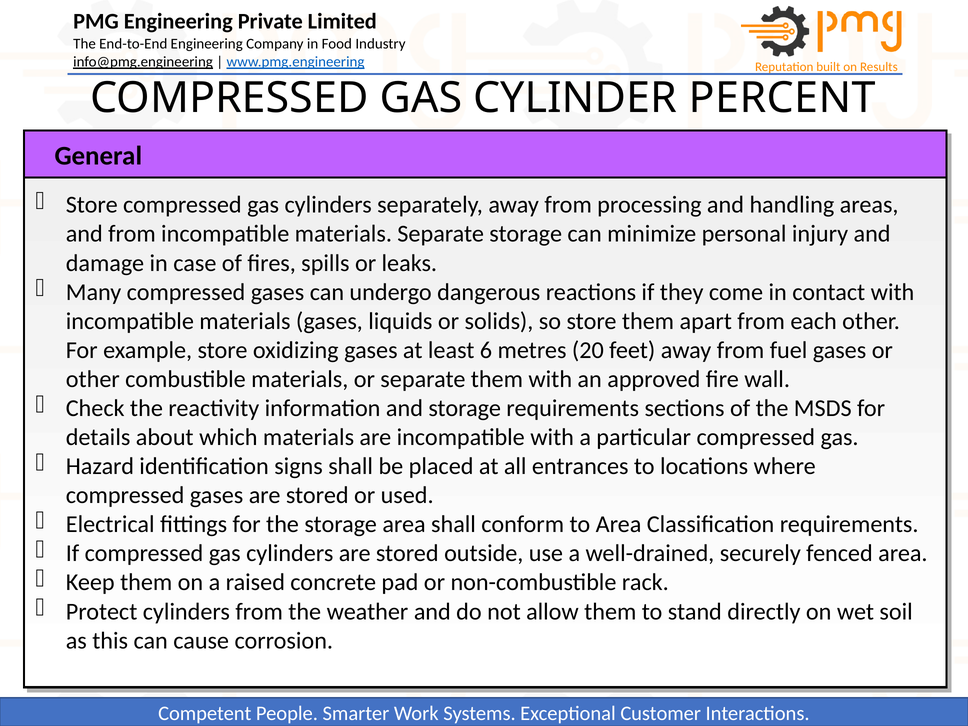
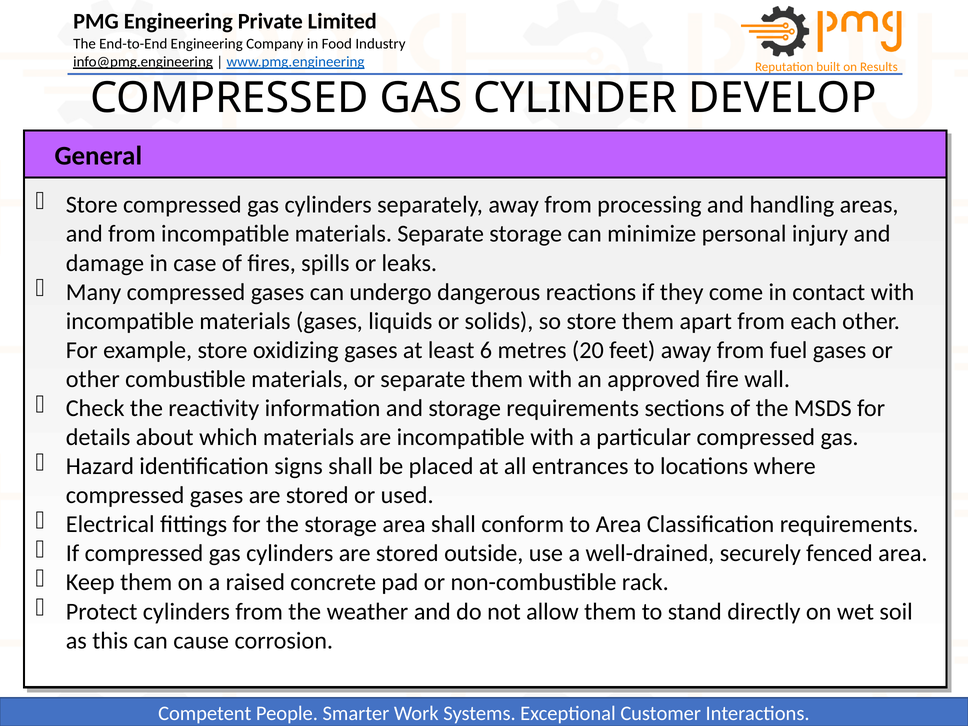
PERCENT: PERCENT -> DEVELOP
